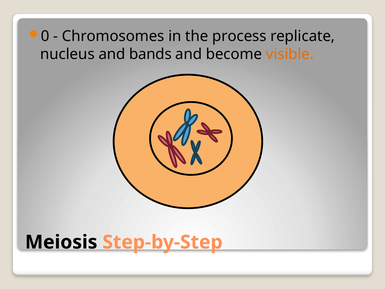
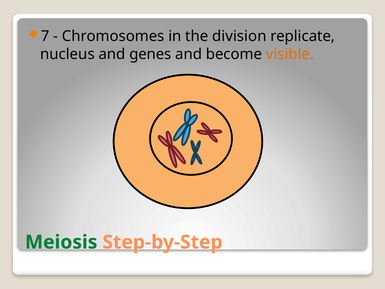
0: 0 -> 7
process: process -> division
bands: bands -> genes
Meiosis colour: black -> green
